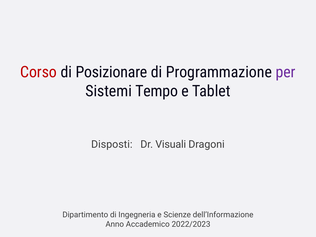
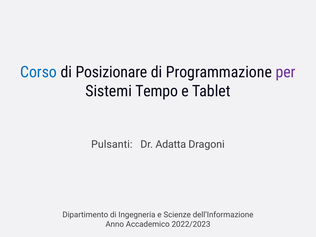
Corso colour: red -> blue
Disposti: Disposti -> Pulsanti
Visuali: Visuali -> Adatta
